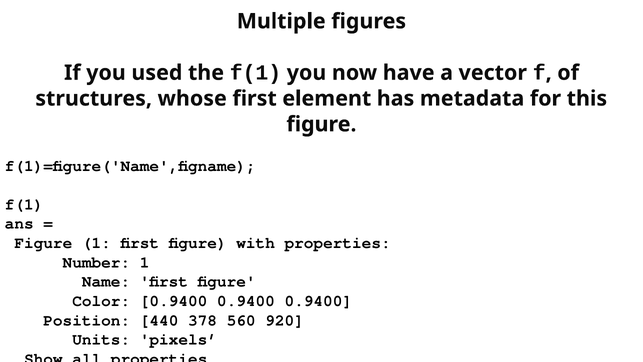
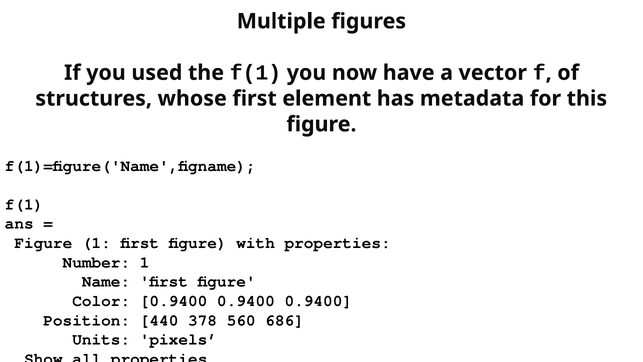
920: 920 -> 686
